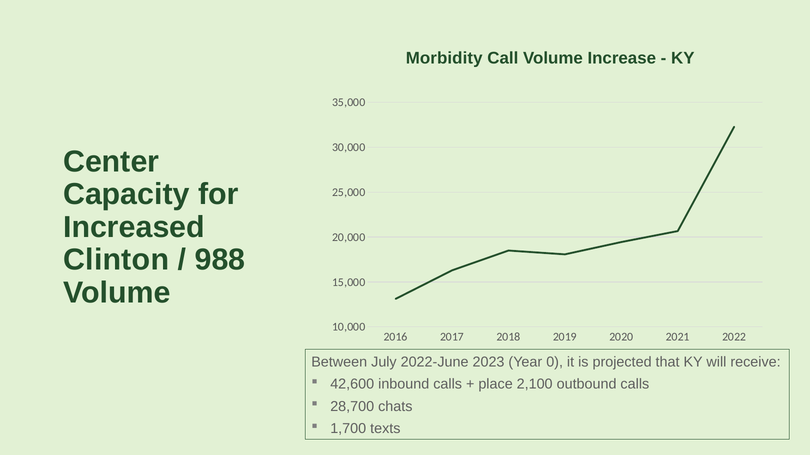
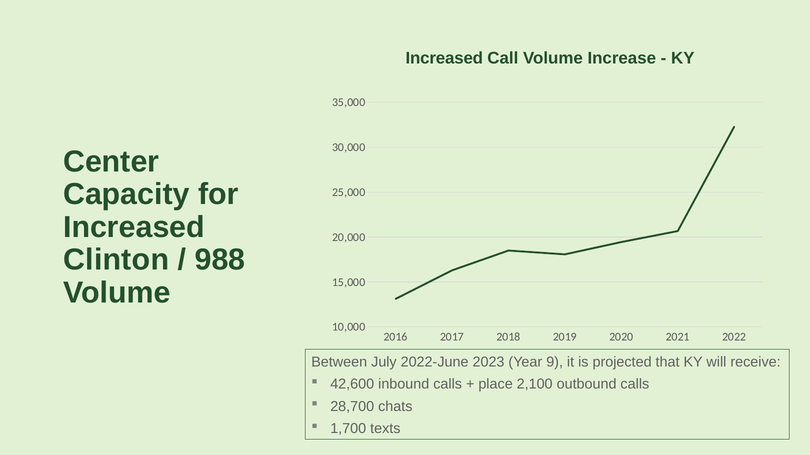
Morbidity at (444, 58): Morbidity -> Increased
0: 0 -> 9
